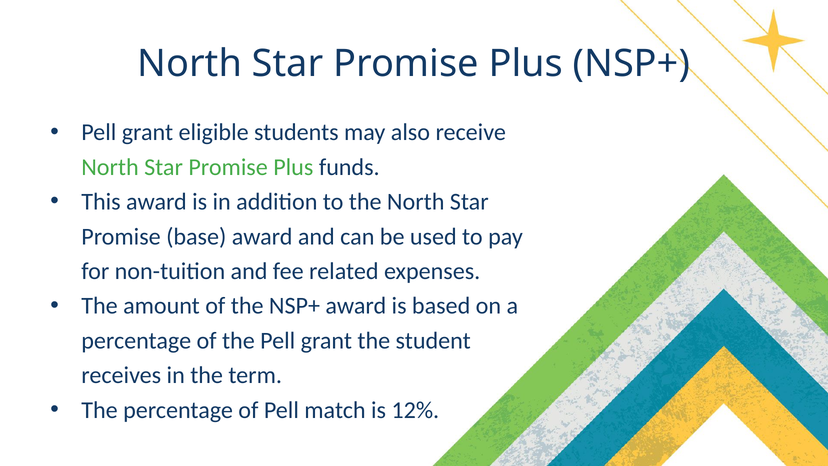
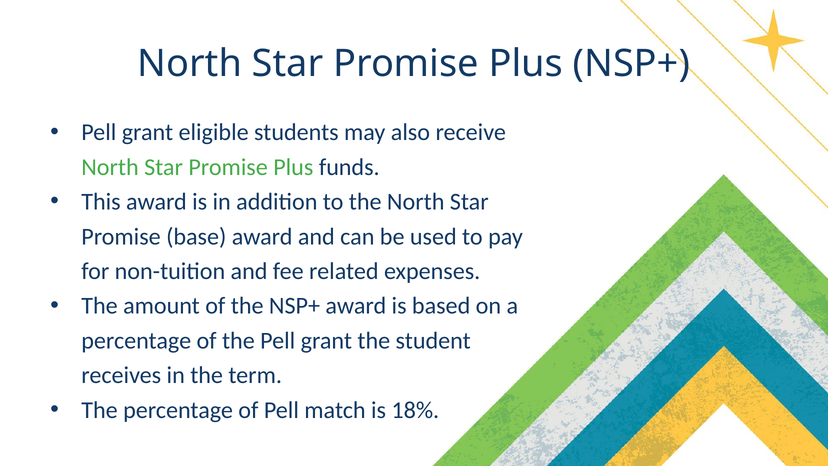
12%: 12% -> 18%
